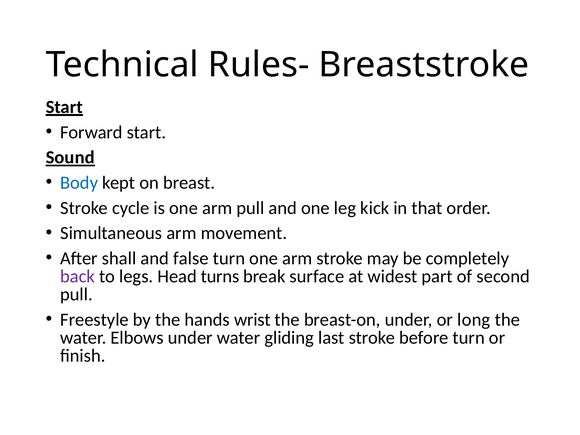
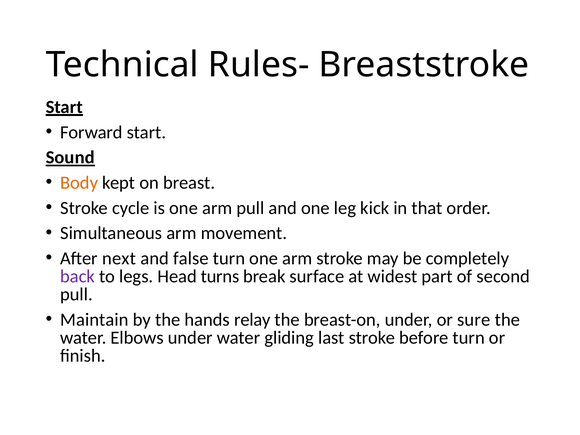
Body colour: blue -> orange
shall: shall -> next
Freestyle: Freestyle -> Maintain
wrist: wrist -> relay
long: long -> sure
